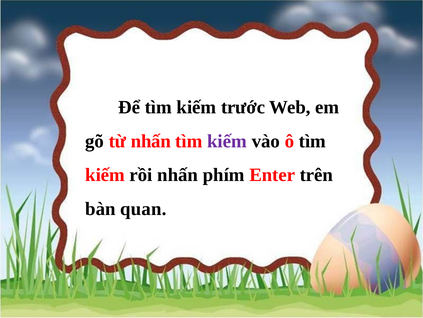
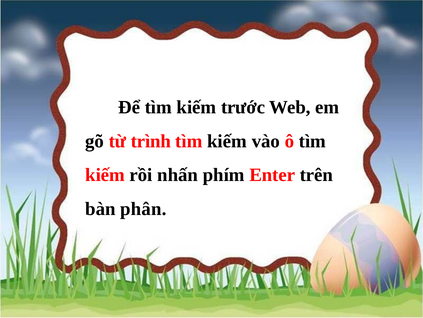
từ nhấn: nhấn -> trình
kiếm at (227, 141) colour: purple -> black
quan: quan -> phân
